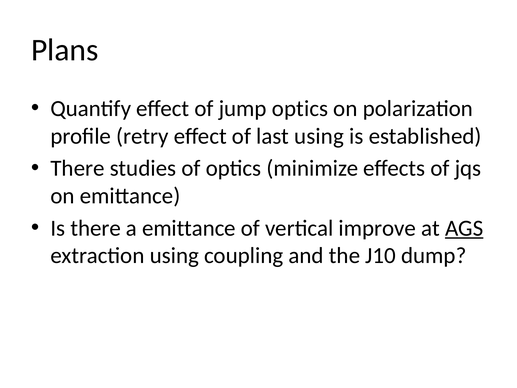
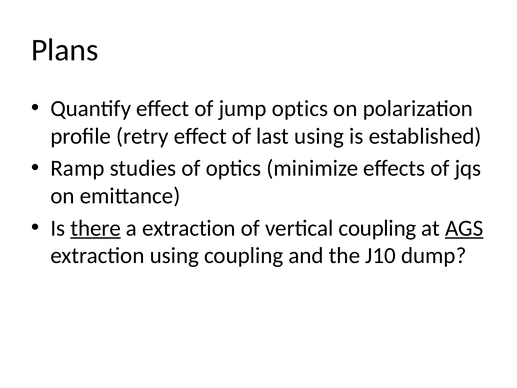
There at (78, 168): There -> Ramp
there at (96, 228) underline: none -> present
a emittance: emittance -> extraction
vertical improve: improve -> coupling
